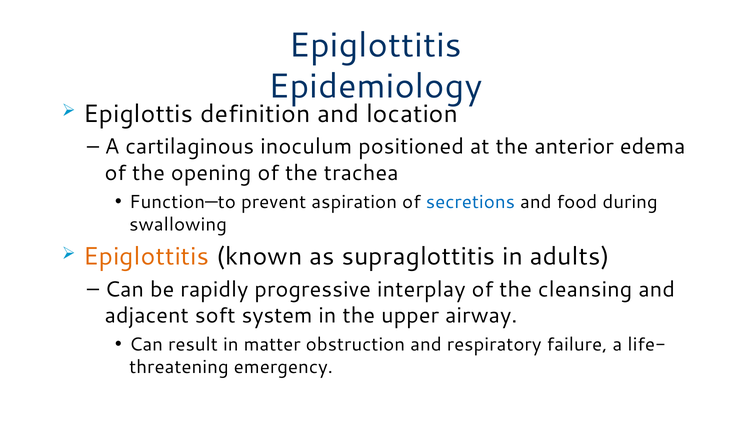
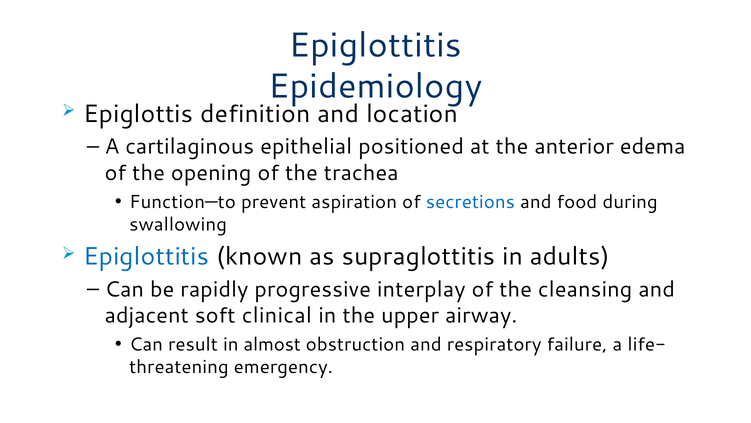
inoculum: inoculum -> epithelial
Epiglottitis at (146, 256) colour: orange -> blue
system: system -> clinical
matter: matter -> almost
